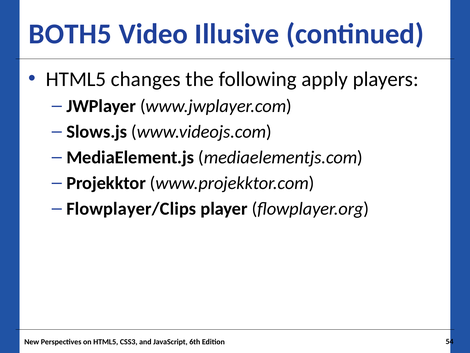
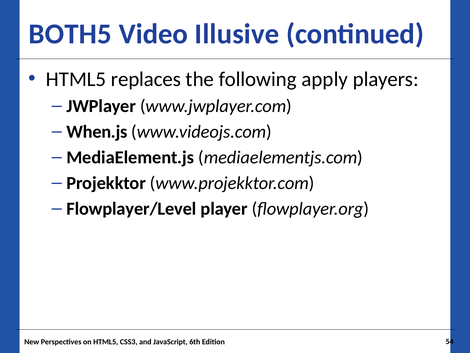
changes: changes -> replaces
Slows.js: Slows.js -> When.js
Flowplayer/Clips: Flowplayer/Clips -> Flowplayer/Level
